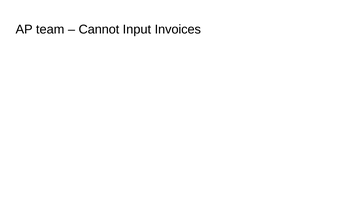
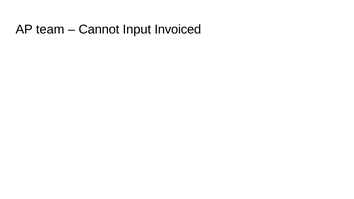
Invoices: Invoices -> Invoiced
